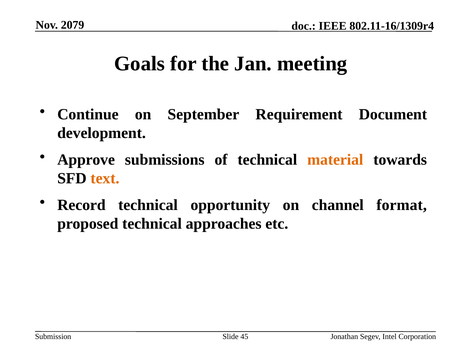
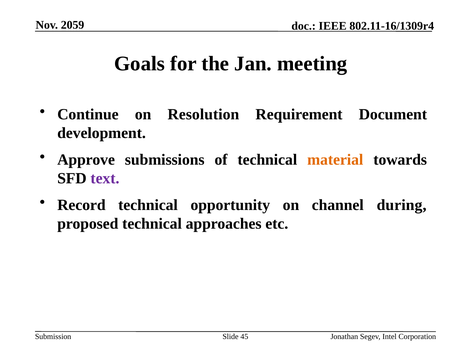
2079: 2079 -> 2059
September: September -> Resolution
text colour: orange -> purple
format: format -> during
